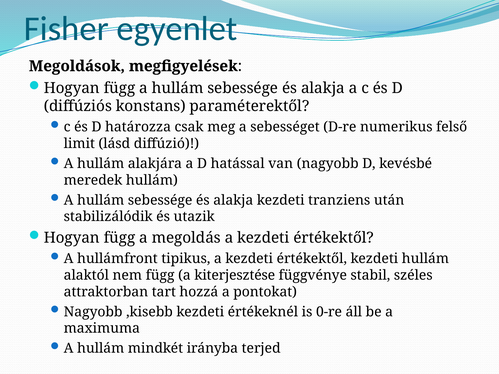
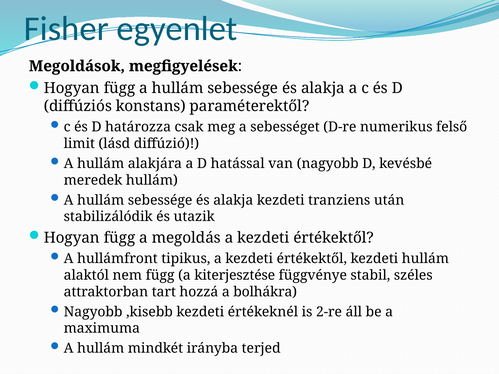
pontokat: pontokat -> bolhákra
0-re: 0-re -> 2-re
